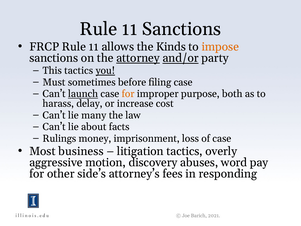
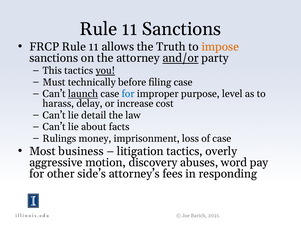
Kinds: Kinds -> Truth
attorney underline: present -> none
sometimes: sometimes -> technically
for at (128, 94) colour: orange -> blue
both: both -> level
many: many -> detail
